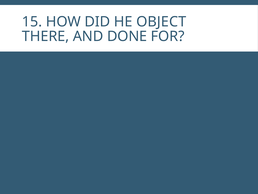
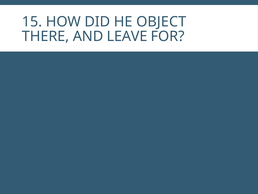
DONE: DONE -> LEAVE
